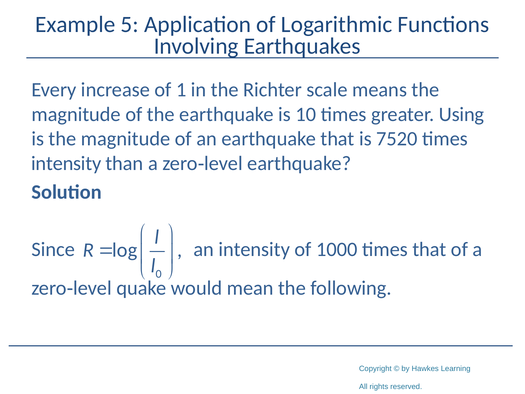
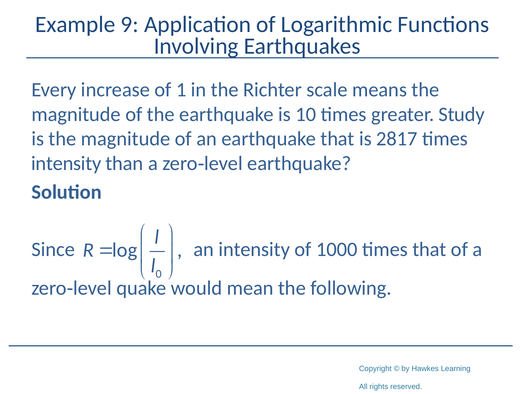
5: 5 -> 9
Using: Using -> Study
7520: 7520 -> 2817
